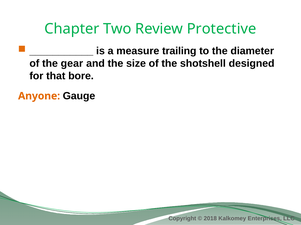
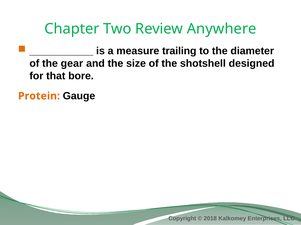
Protective: Protective -> Anywhere
Anyone: Anyone -> Protein
